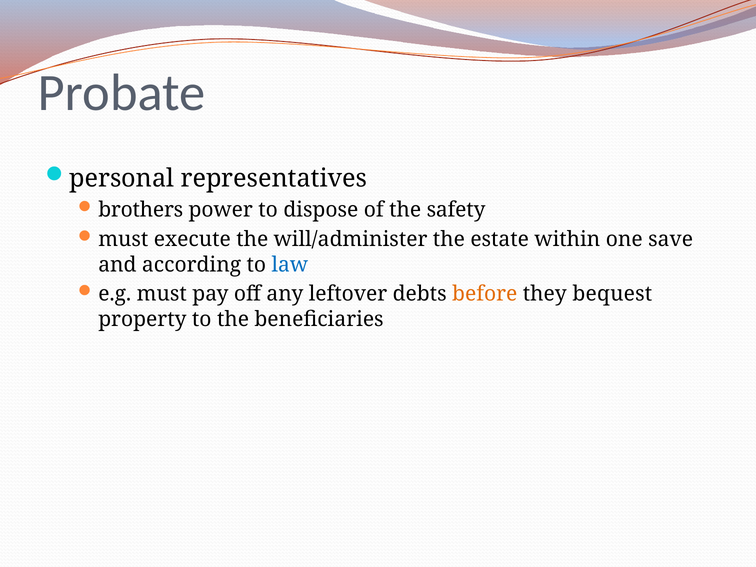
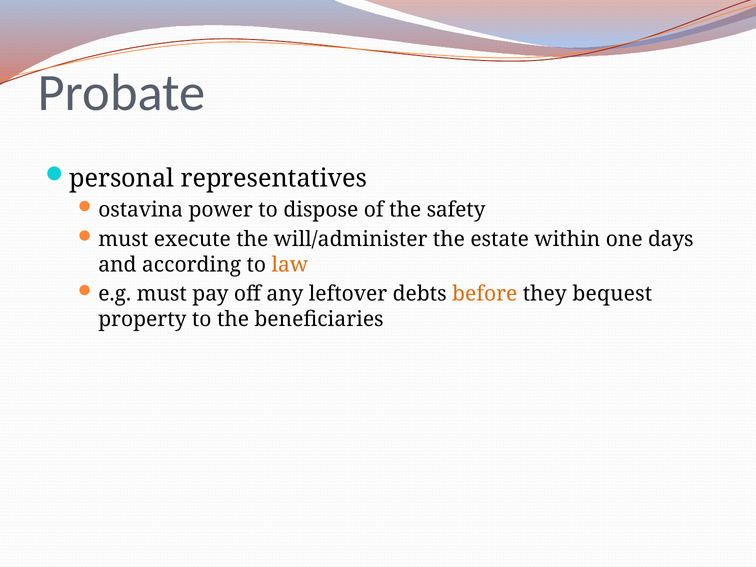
brothers: brothers -> ostavina
save: save -> days
law colour: blue -> orange
